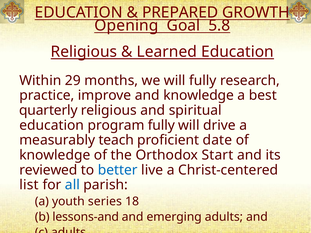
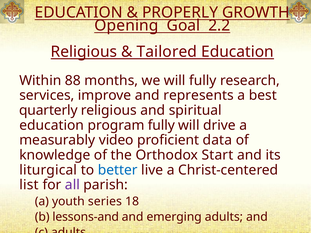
PREPARED: PREPARED -> PROPERLY
5.8: 5.8 -> 2.2
Learned: Learned -> Tailored
29: 29 -> 88
practice: practice -> services
and knowledge: knowledge -> represents
teach: teach -> video
date: date -> data
reviewed: reviewed -> liturgical
all colour: blue -> purple
